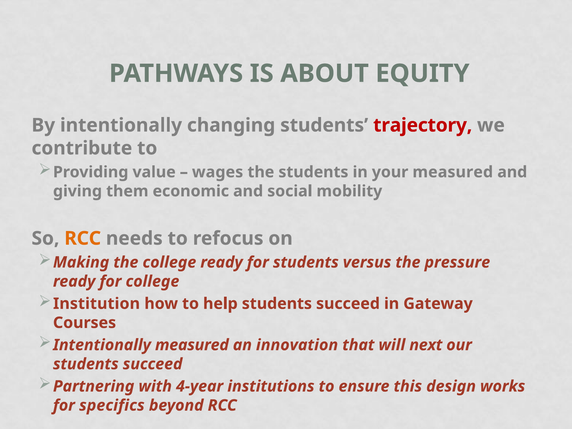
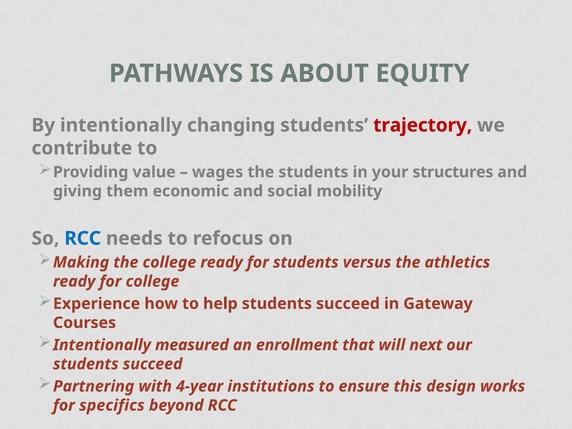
your measured: measured -> structures
RCC at (83, 238) colour: orange -> blue
pressure: pressure -> athletics
Institution: Institution -> Experience
innovation: innovation -> enrollment
